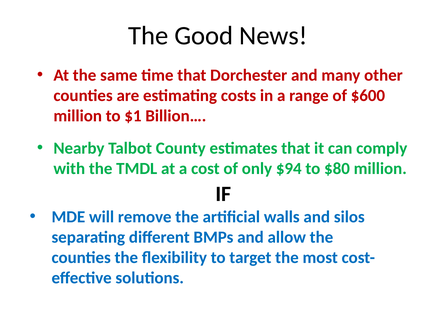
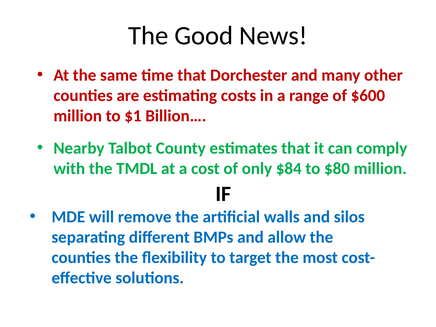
$94: $94 -> $84
